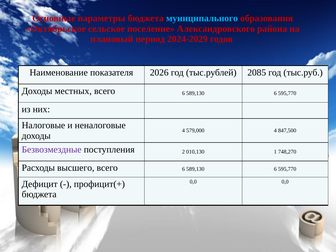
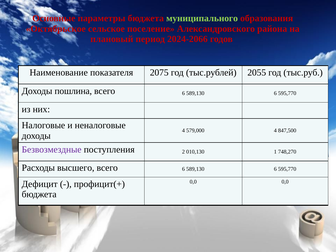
муниципального colour: light blue -> light green
2024-2029: 2024-2029 -> 2024-2066
2026: 2026 -> 2075
2085: 2085 -> 2055
местных: местных -> пошлина
